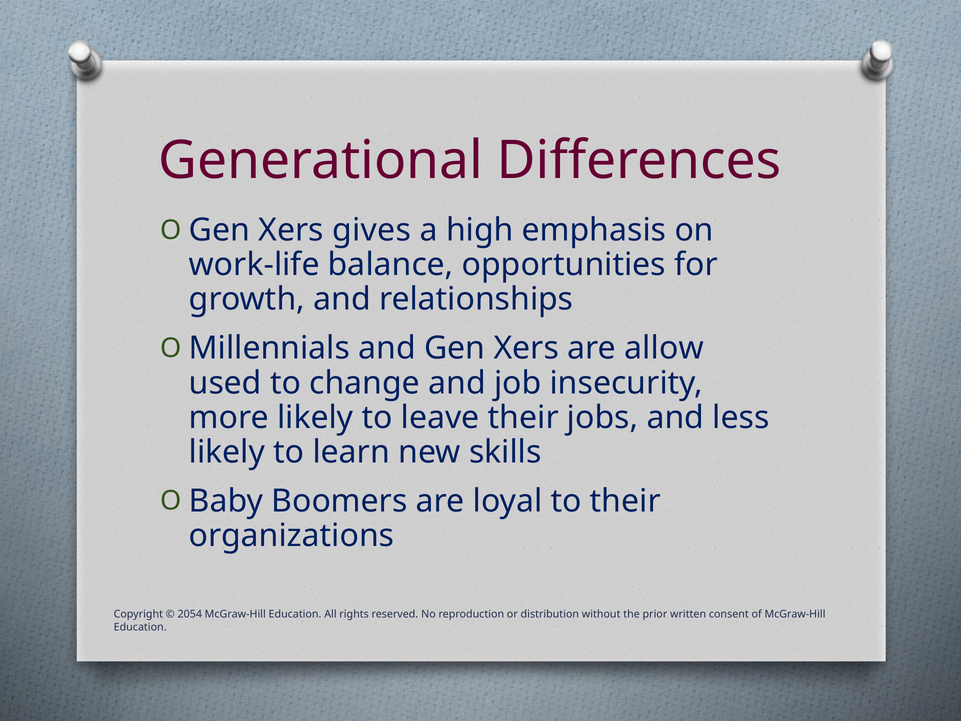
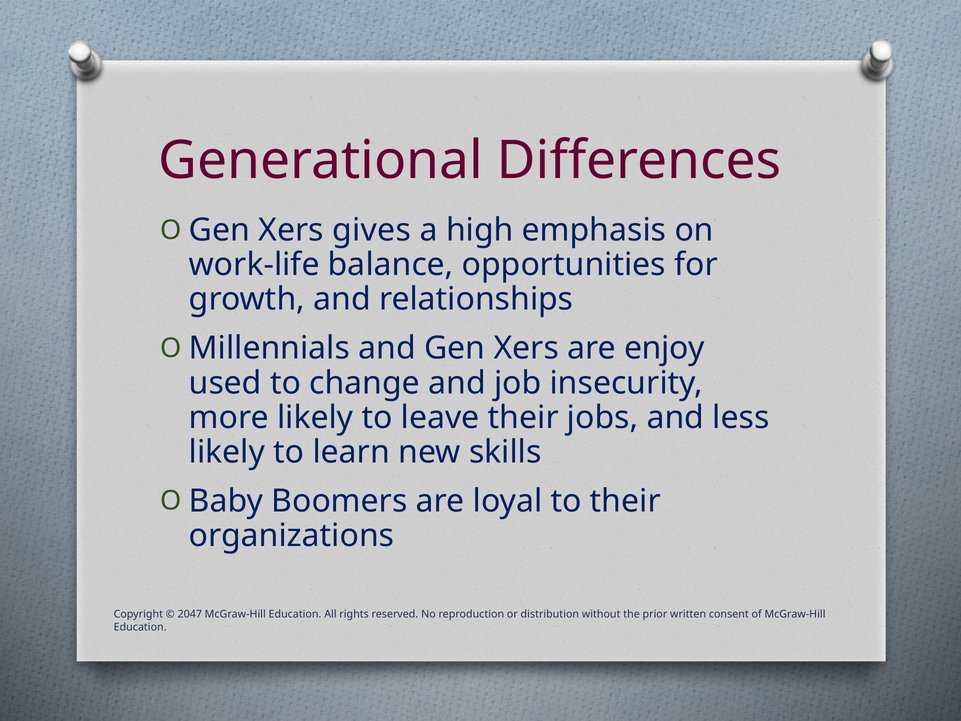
allow: allow -> enjoy
2054: 2054 -> 2047
